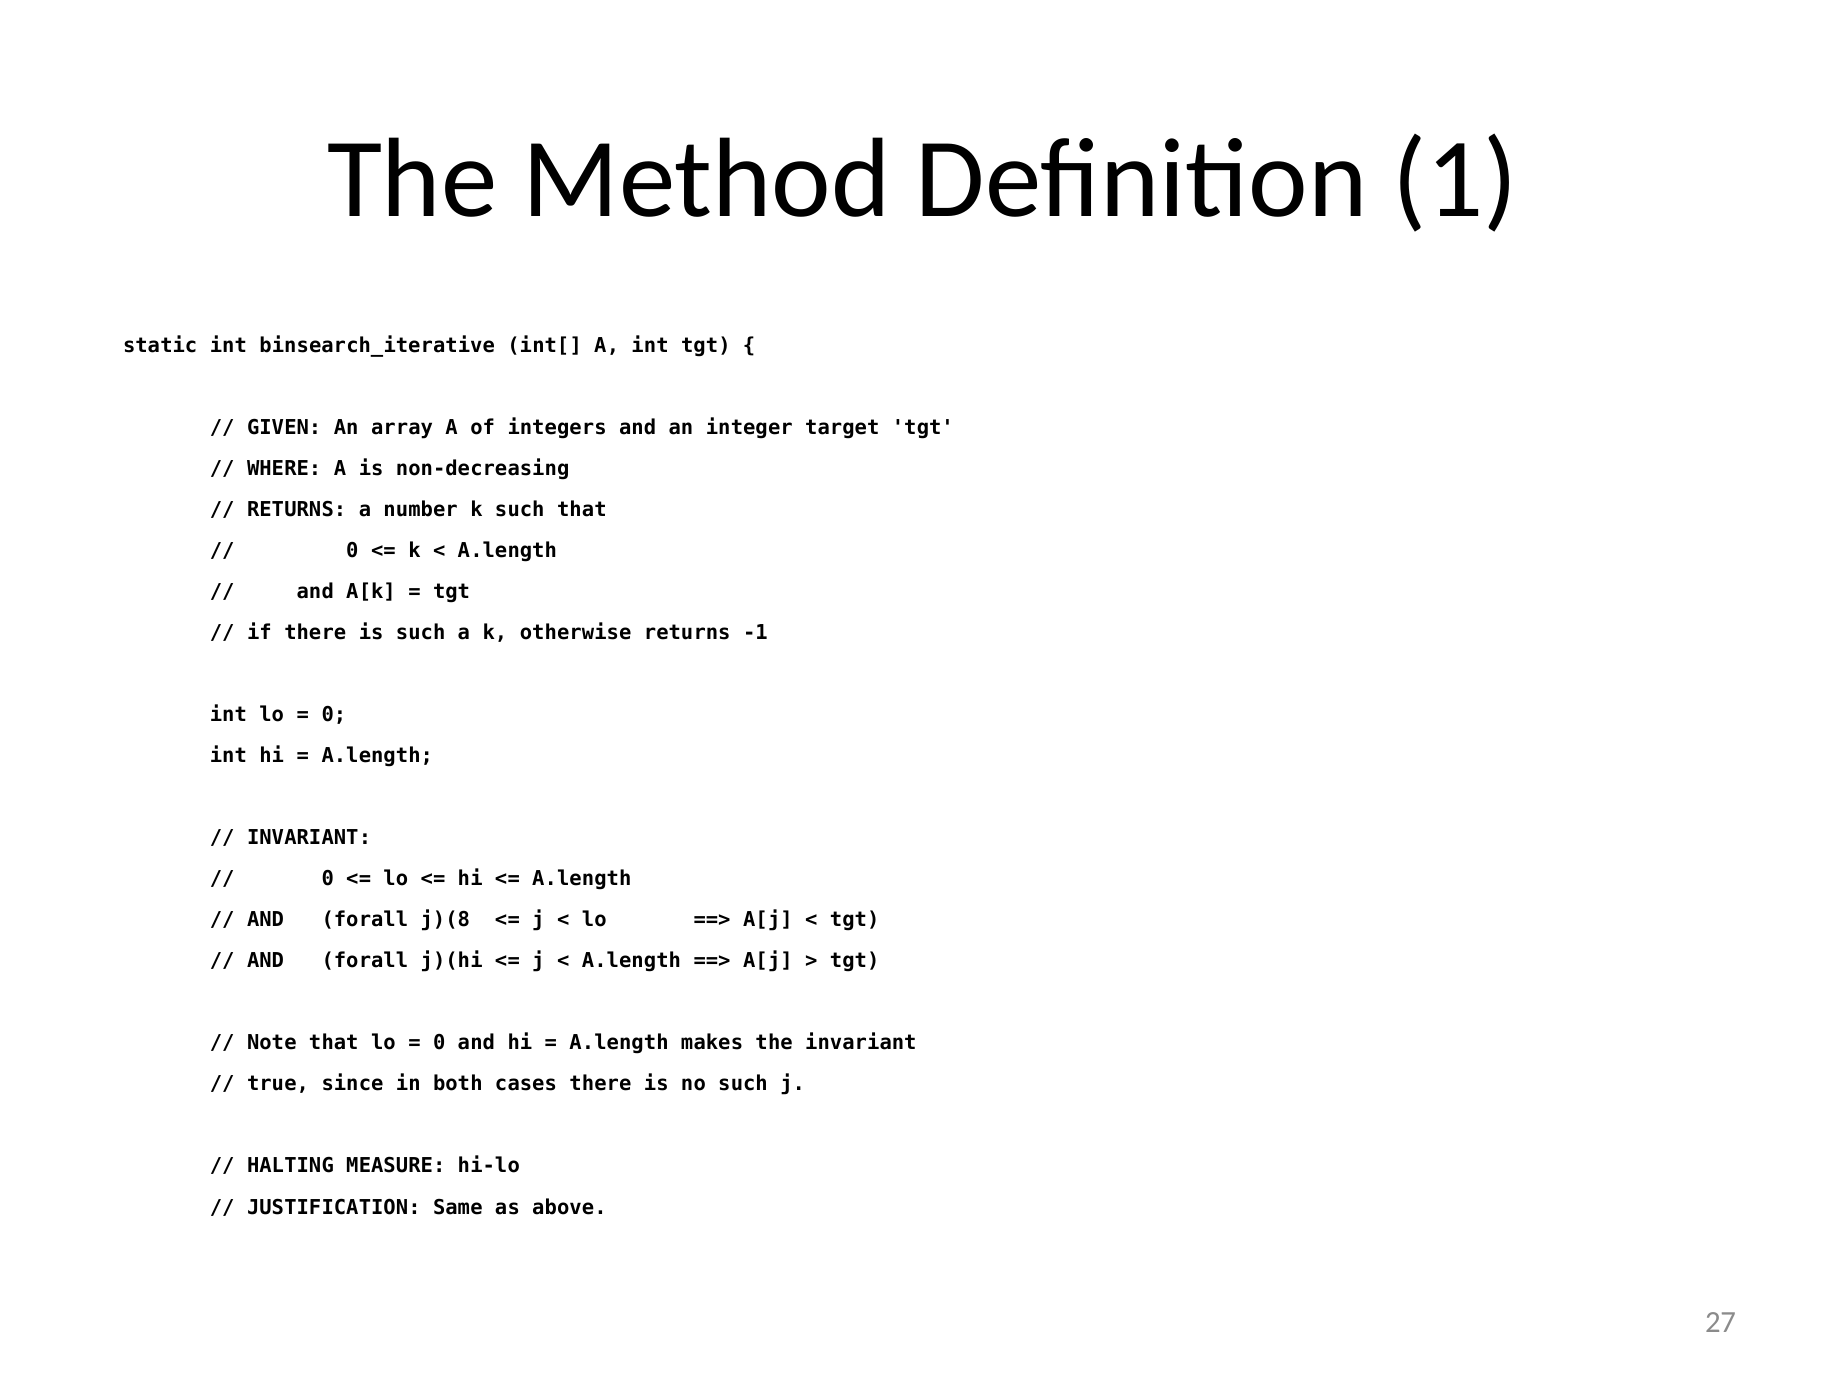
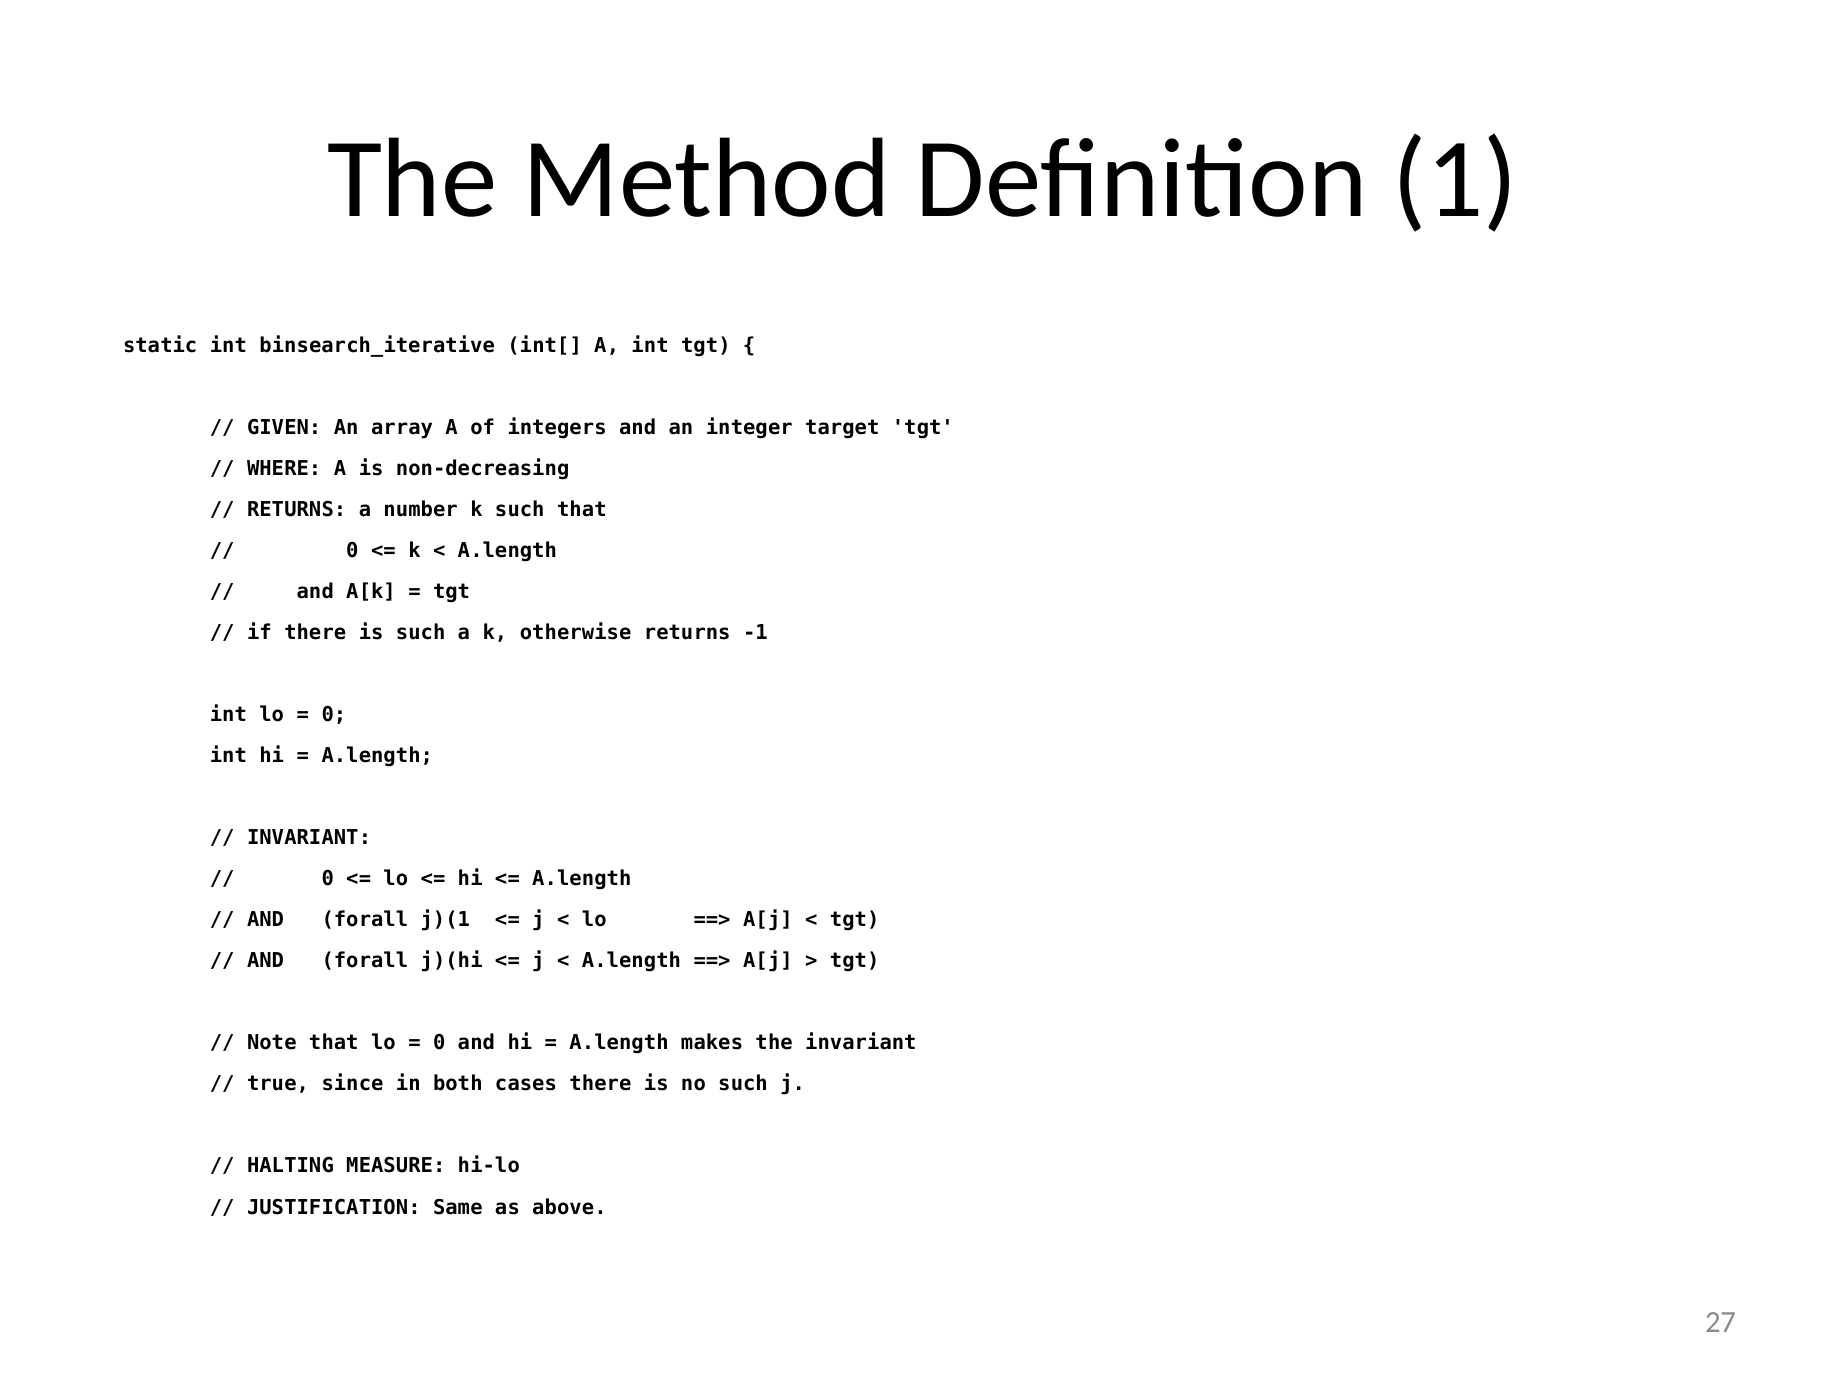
j)(8: j)(8 -> j)(1
